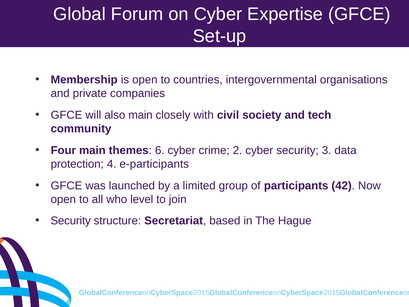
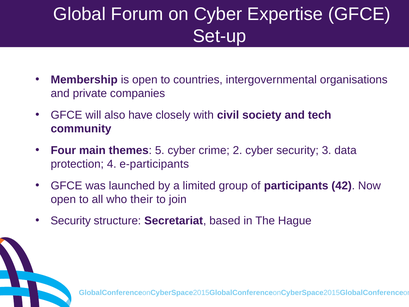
also main: main -> have
6: 6 -> 5
level: level -> their
